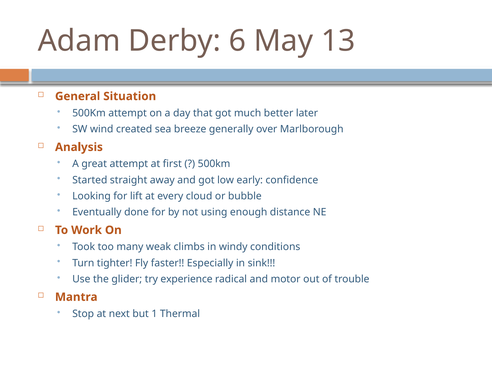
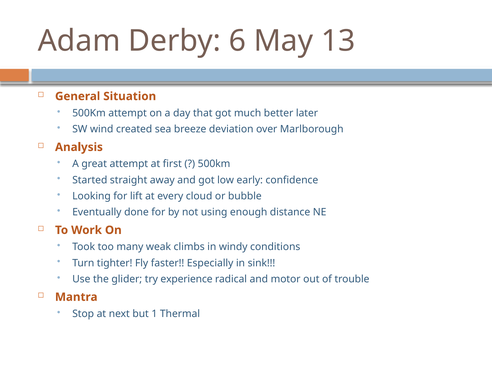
generally: generally -> deviation
